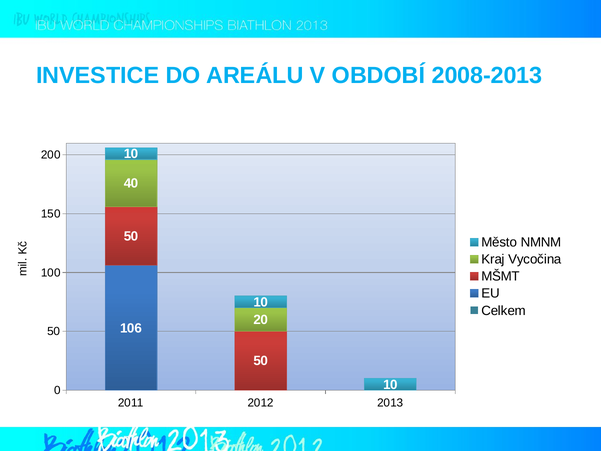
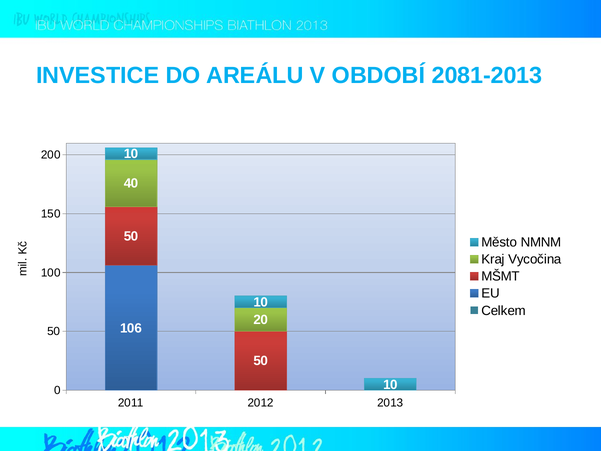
2008-2013: 2008-2013 -> 2081-2013
